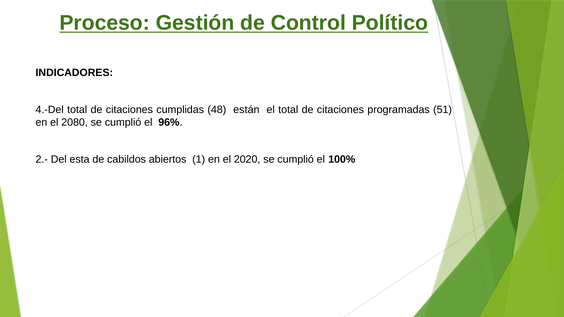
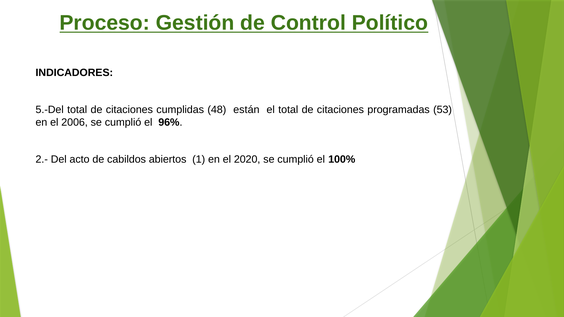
4.-Del: 4.-Del -> 5.-Del
51: 51 -> 53
2080: 2080 -> 2006
esta: esta -> acto
